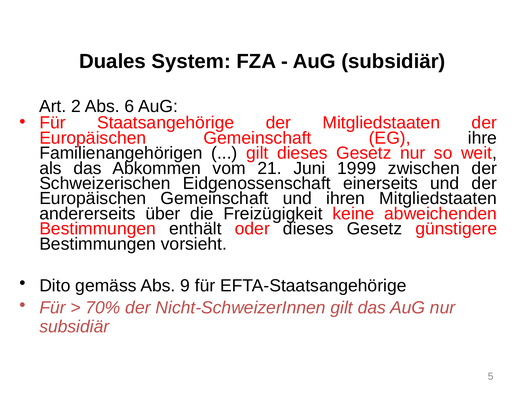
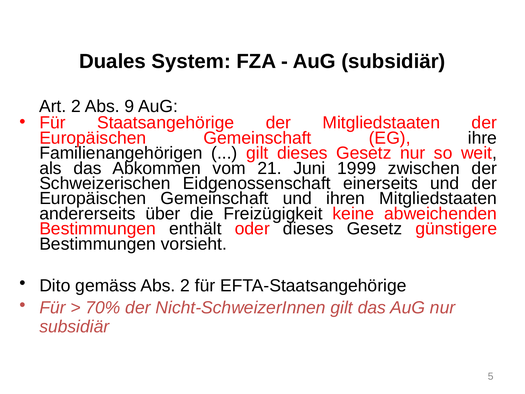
6: 6 -> 9
Abs 9: 9 -> 2
